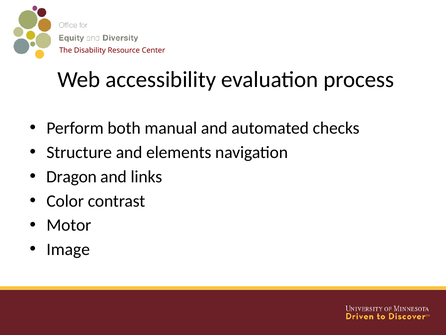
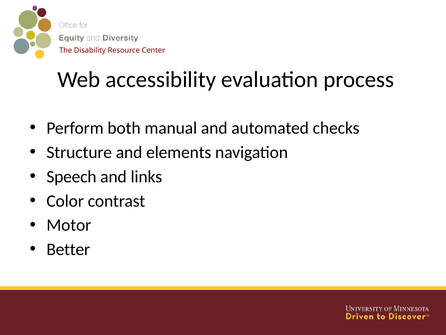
Dragon: Dragon -> Speech
Image: Image -> Better
